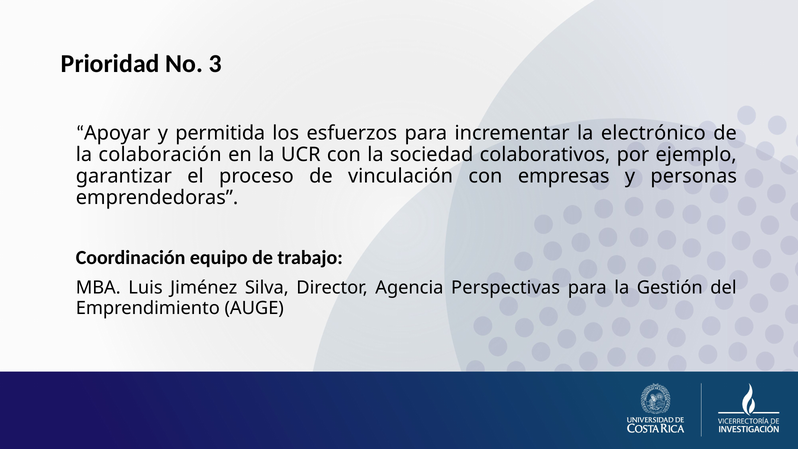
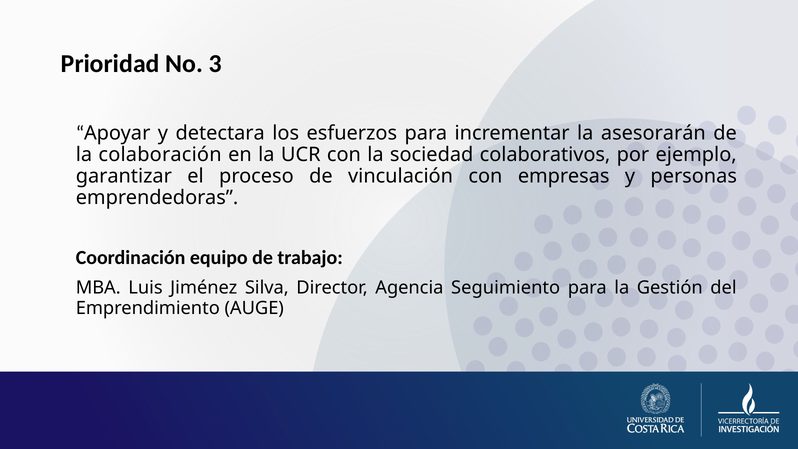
permitida: permitida -> detectara
electrónico: electrónico -> asesorarán
Perspectivas: Perspectivas -> Seguimiento
